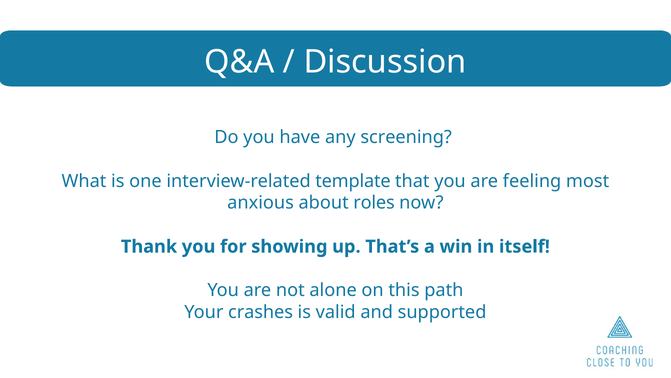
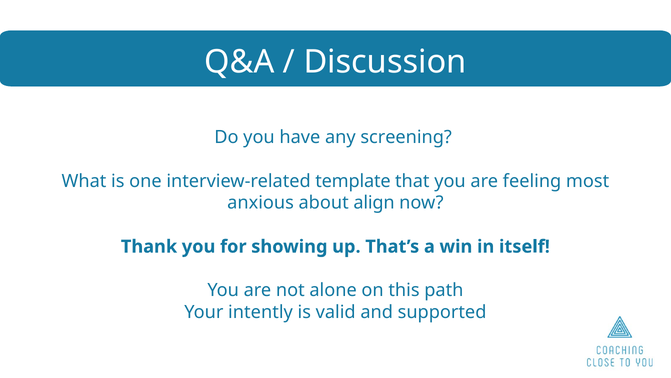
roles: roles -> align
crashes: crashes -> intently
